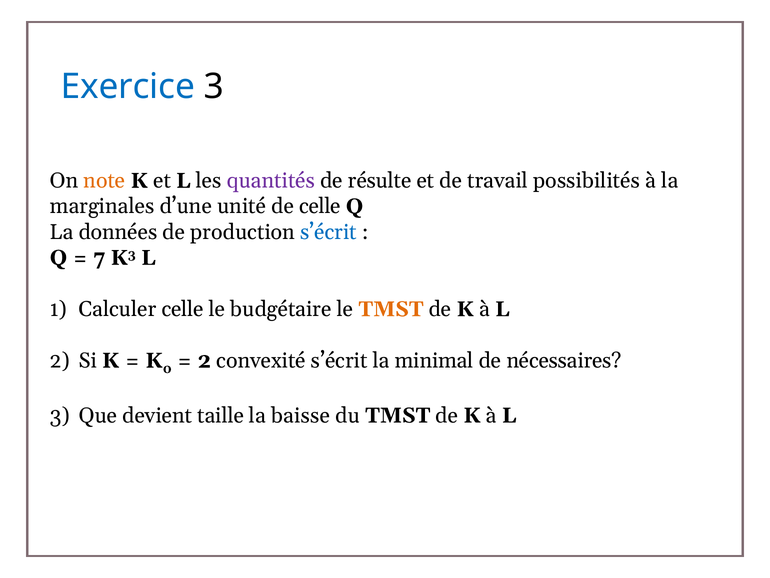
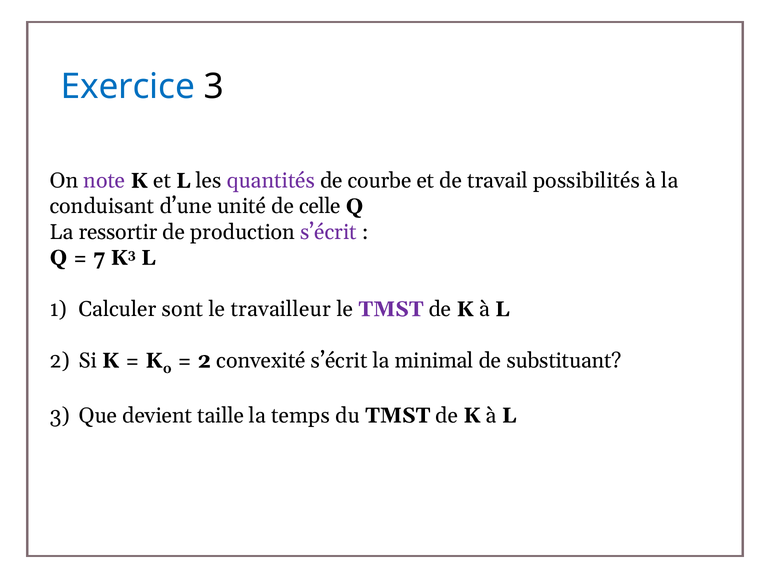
note colour: orange -> purple
résulte: résulte -> courbe
marginales: marginales -> conduisant
données: données -> ressortir
s’écrit at (328, 232) colour: blue -> purple
Calculer celle: celle -> sont
budgétaire: budgétaire -> travailleur
TMST at (391, 309) colour: orange -> purple
nécessaires: nécessaires -> substituant
baisse: baisse -> temps
